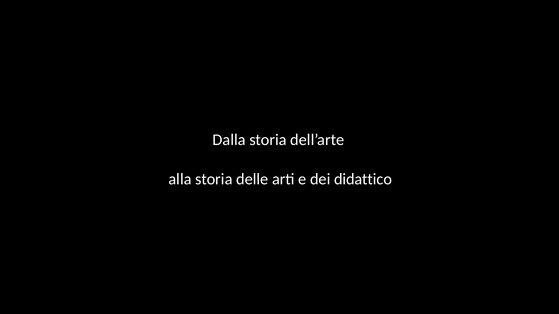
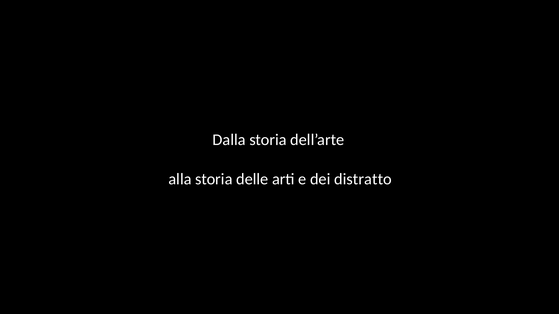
didattico: didattico -> distratto
